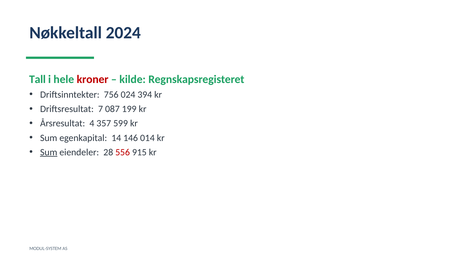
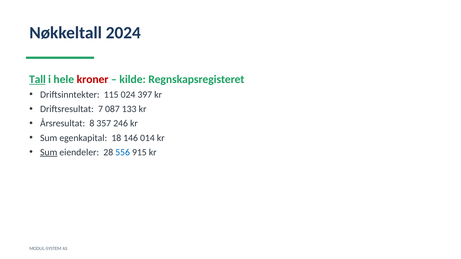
Tall underline: none -> present
756: 756 -> 115
394: 394 -> 397
199: 199 -> 133
4: 4 -> 8
599: 599 -> 246
14: 14 -> 18
556 colour: red -> blue
